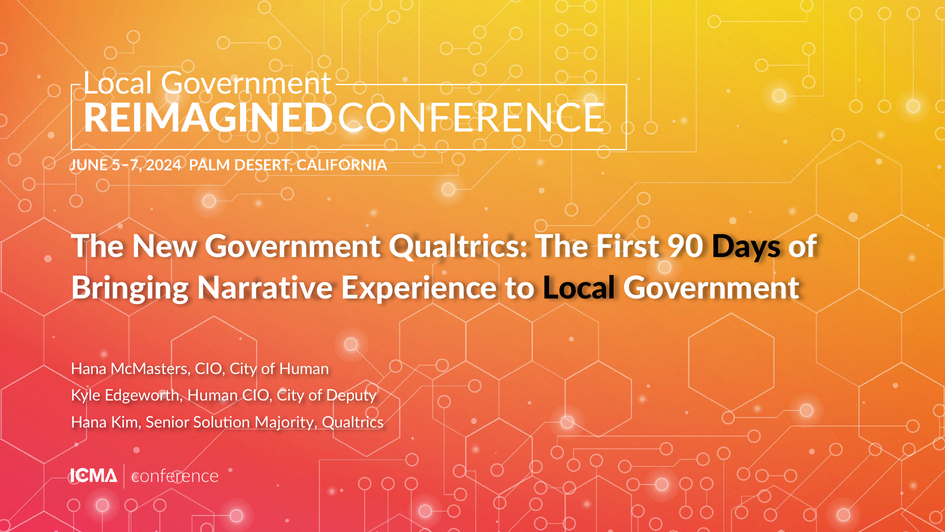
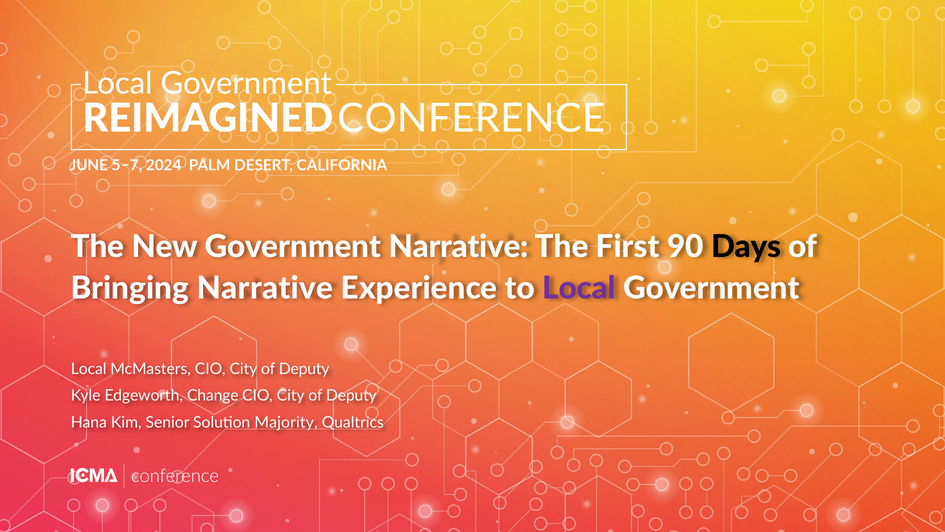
Government Qualtrics: Qualtrics -> Narrative
Local at (579, 288) colour: black -> purple
Hana at (89, 369): Hana -> Local
Human at (304, 369): Human -> Deputy
Edgeworth Human: Human -> Change
